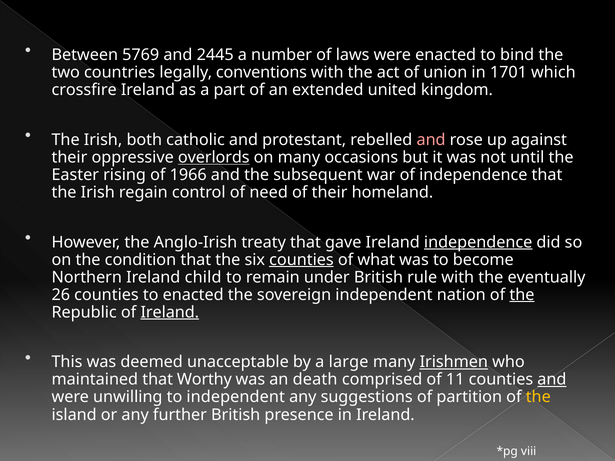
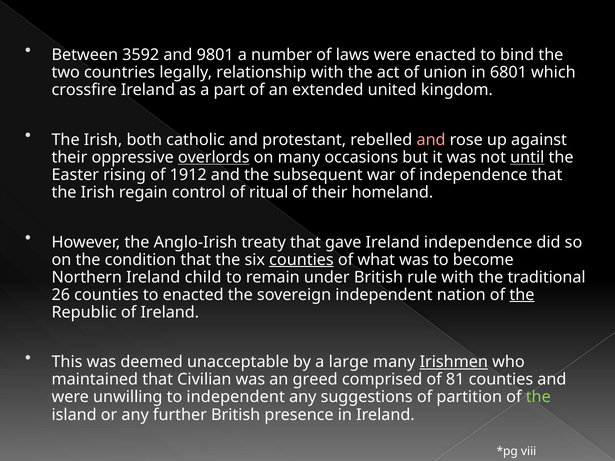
5769: 5769 -> 3592
2445: 2445 -> 9801
conventions: conventions -> relationship
1701: 1701 -> 6801
until underline: none -> present
1966: 1966 -> 1912
need: need -> ritual
independence at (478, 242) underline: present -> none
eventually: eventually -> traditional
Ireland at (170, 312) underline: present -> none
Worthy: Worthy -> Civilian
death: death -> greed
11: 11 -> 81
and at (552, 380) underline: present -> none
the at (538, 397) colour: yellow -> light green
